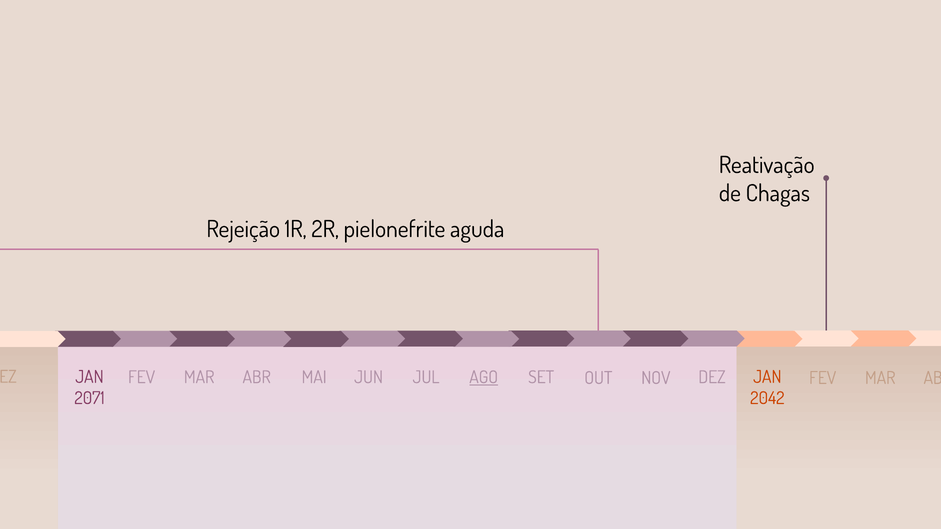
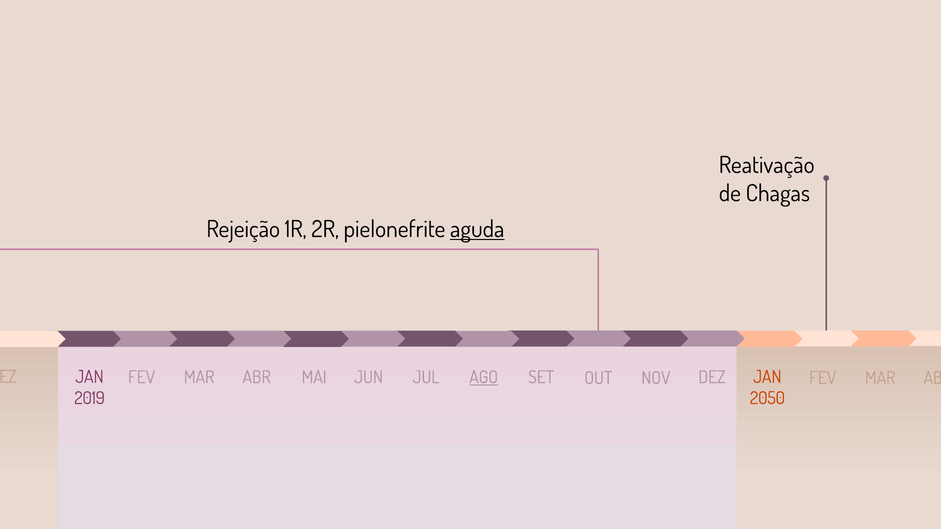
aguda underline: none -> present
2071: 2071 -> 2019
2042: 2042 -> 2050
